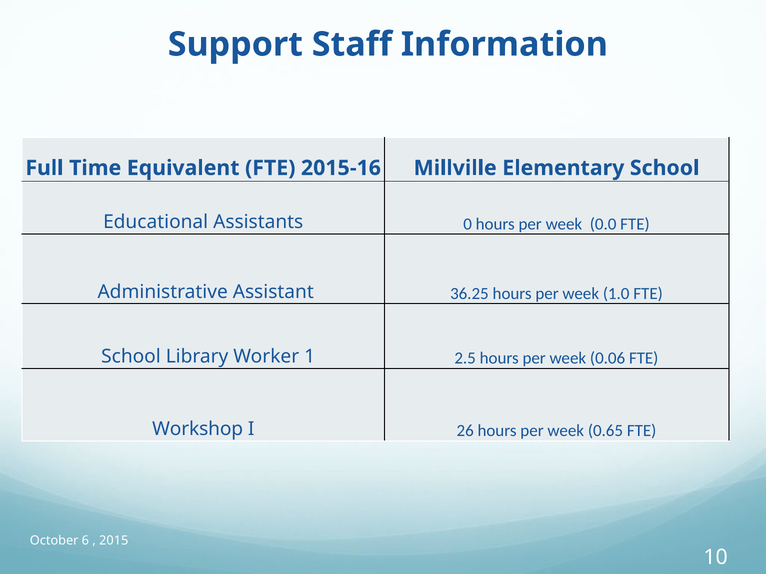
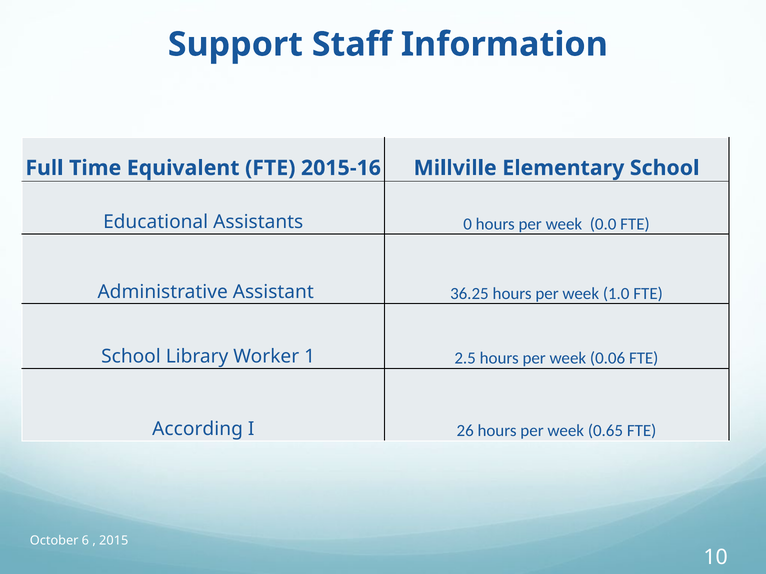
Workshop: Workshop -> According
